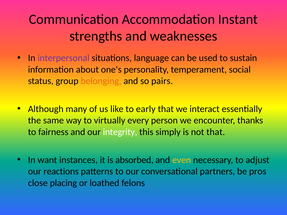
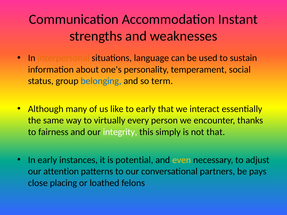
interpersonal colour: purple -> orange
belonging colour: orange -> blue
pairs: pairs -> term
In want: want -> early
absorbed: absorbed -> potential
reactions: reactions -> attention
pros: pros -> pays
